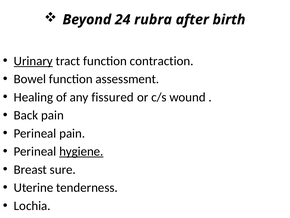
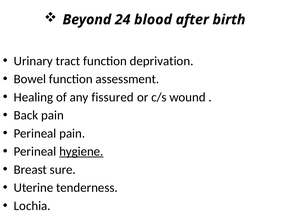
rubra: rubra -> blood
Urinary underline: present -> none
contraction: contraction -> deprivation
